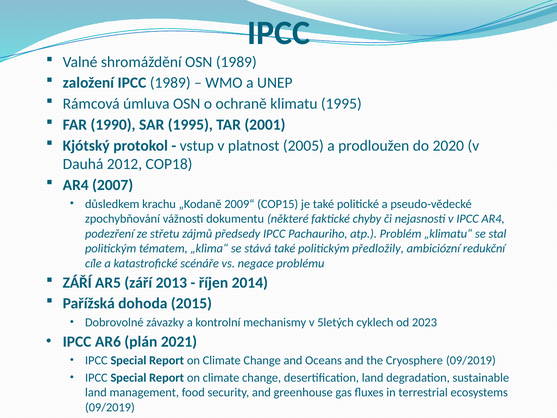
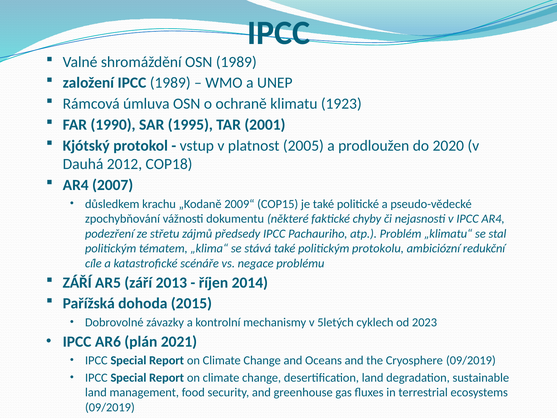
klimatu 1995: 1995 -> 1923
předložily: předložily -> protokolu
